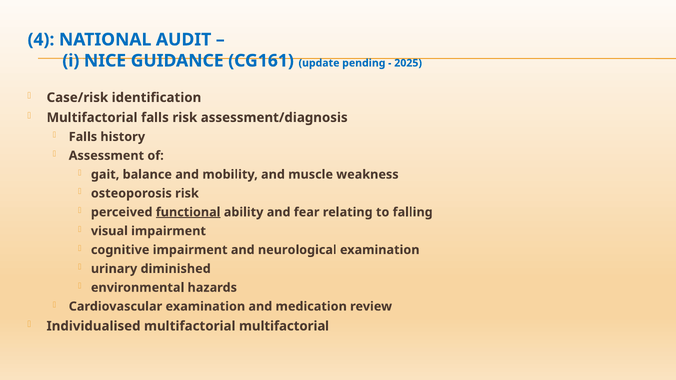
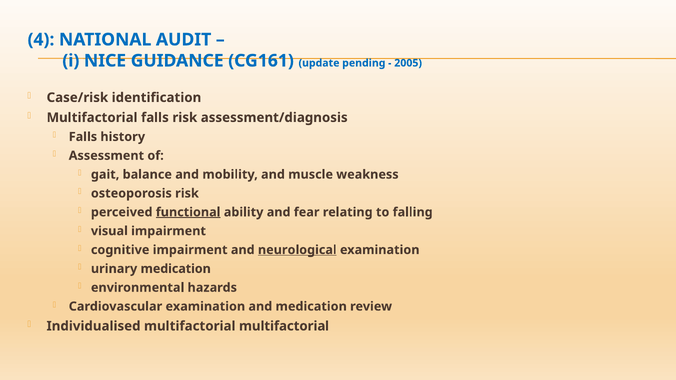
2025: 2025 -> 2005
neurological underline: none -> present
urinary diminished: diminished -> medication
